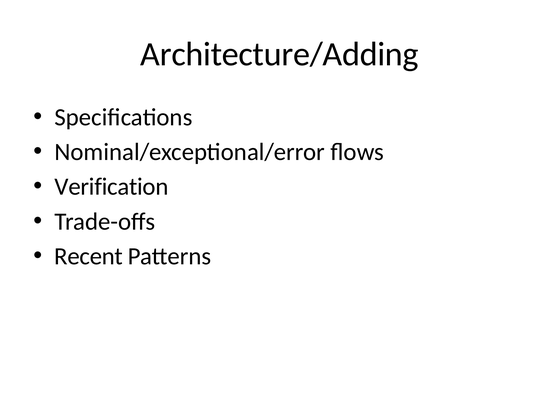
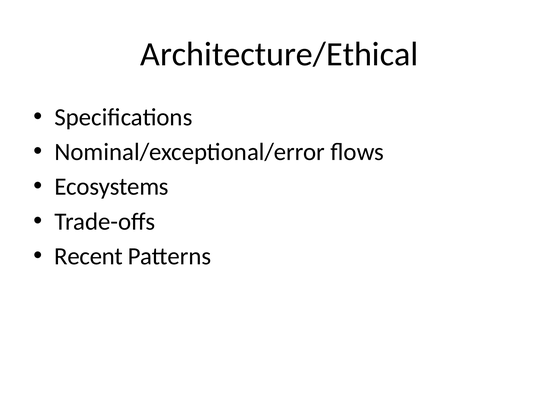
Architecture/Adding: Architecture/Adding -> Architecture/Ethical
Verification: Verification -> Ecosystems
